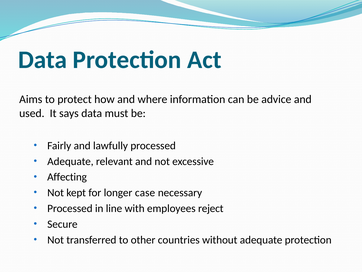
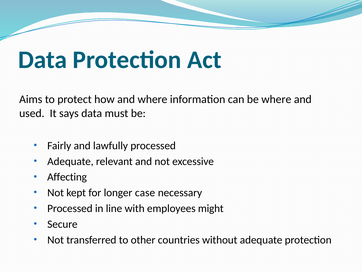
be advice: advice -> where
reject: reject -> might
